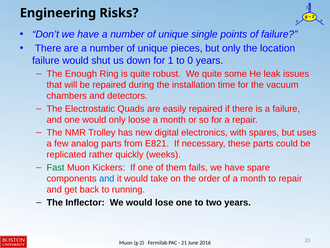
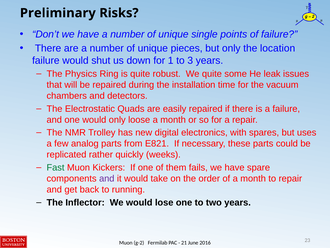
Engineering: Engineering -> Preliminary
0: 0 -> 3
Enough: Enough -> Physics
and at (107, 178) colour: blue -> purple
